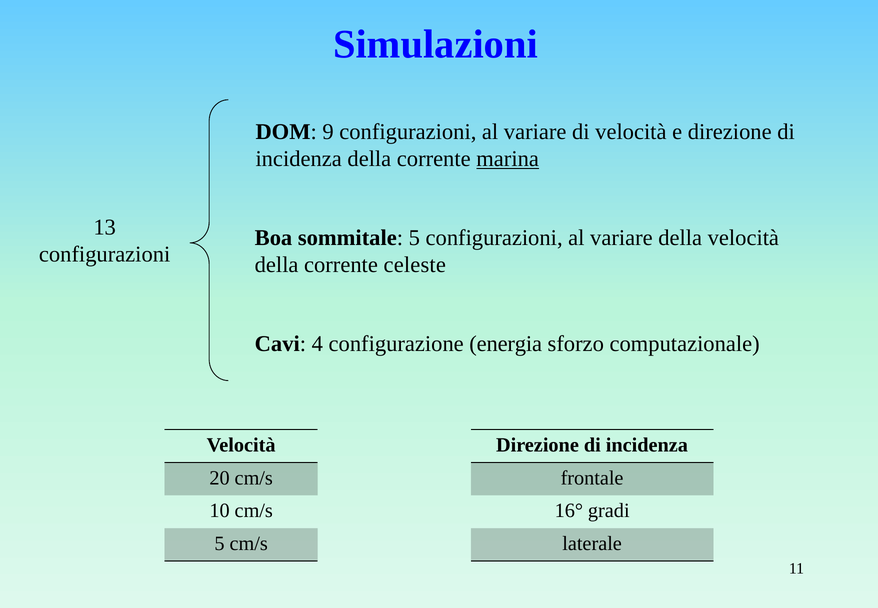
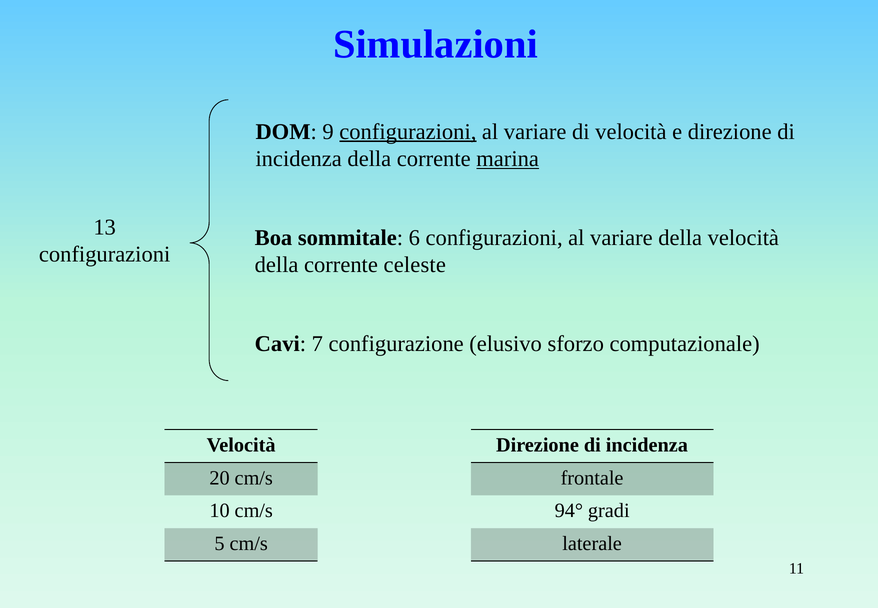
configurazioni at (408, 132) underline: none -> present
sommitale 5: 5 -> 6
4: 4 -> 7
energia: energia -> elusivo
16°: 16° -> 94°
